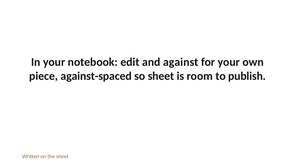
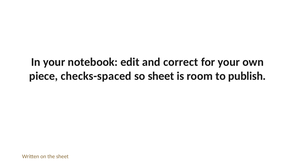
against: against -> correct
against-spaced: against-spaced -> checks-spaced
